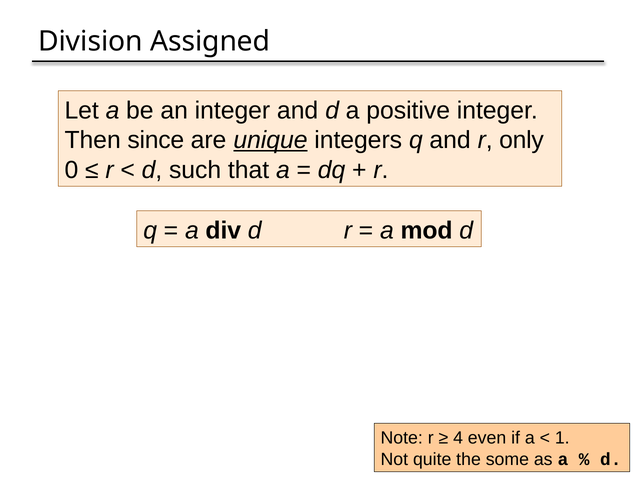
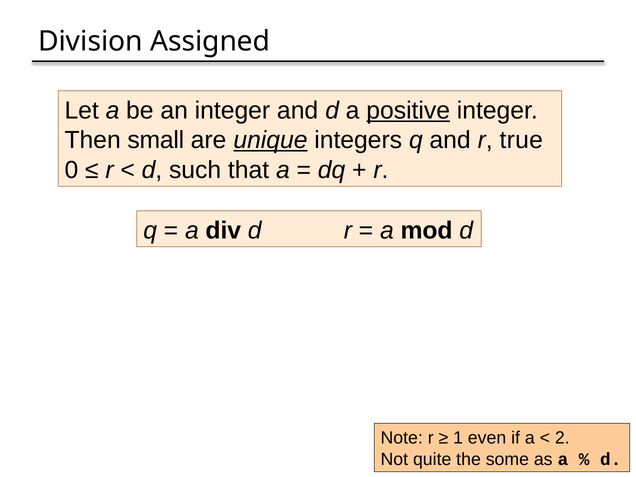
positive underline: none -> present
since: since -> small
only: only -> true
4: 4 -> 1
1: 1 -> 2
